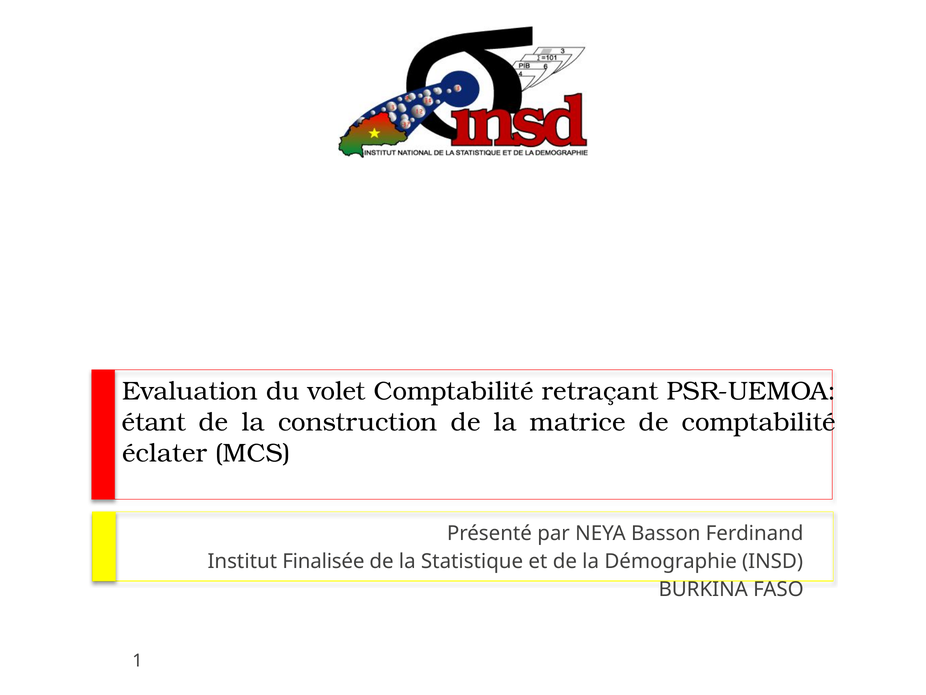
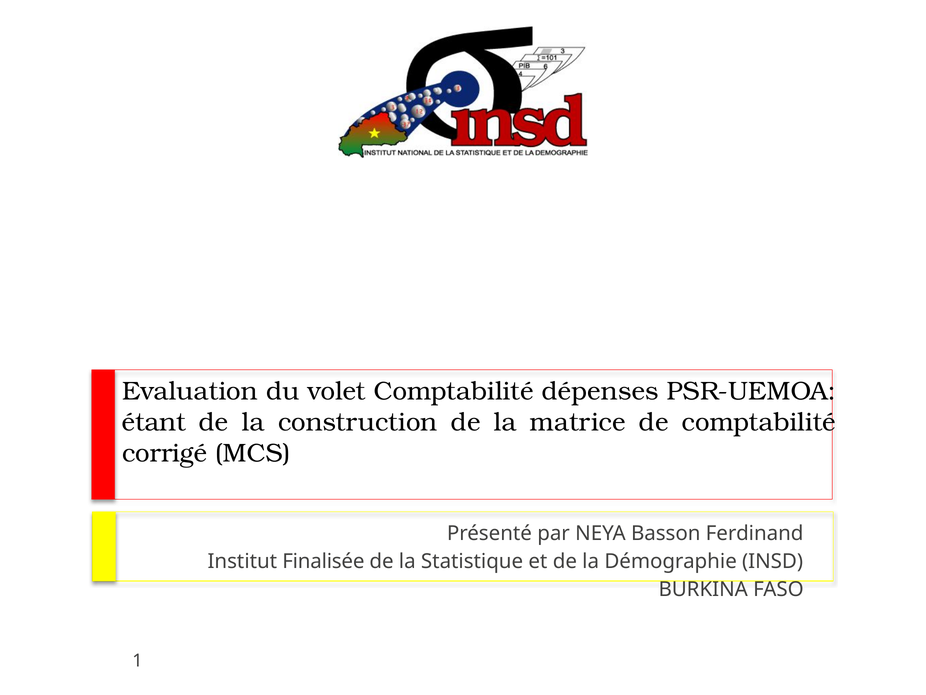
retraçant: retraçant -> dépenses
éclater: éclater -> corrigé
